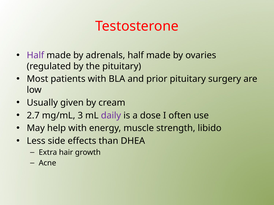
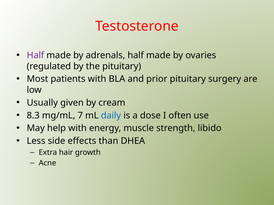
2.7: 2.7 -> 8.3
3: 3 -> 7
daily colour: purple -> blue
